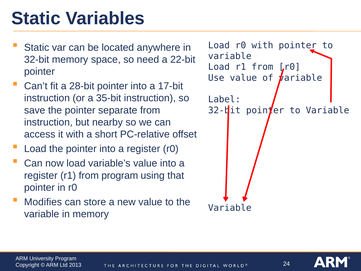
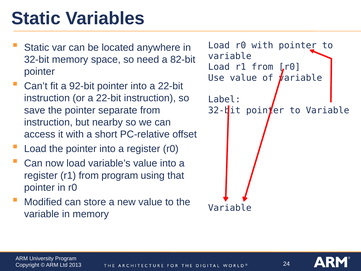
22-bit: 22-bit -> 82-bit
28-bit: 28-bit -> 92-bit
into a 17-bit: 17-bit -> 22-bit
or a 35-bit: 35-bit -> 22-bit
Modifies: Modifies -> Modified
